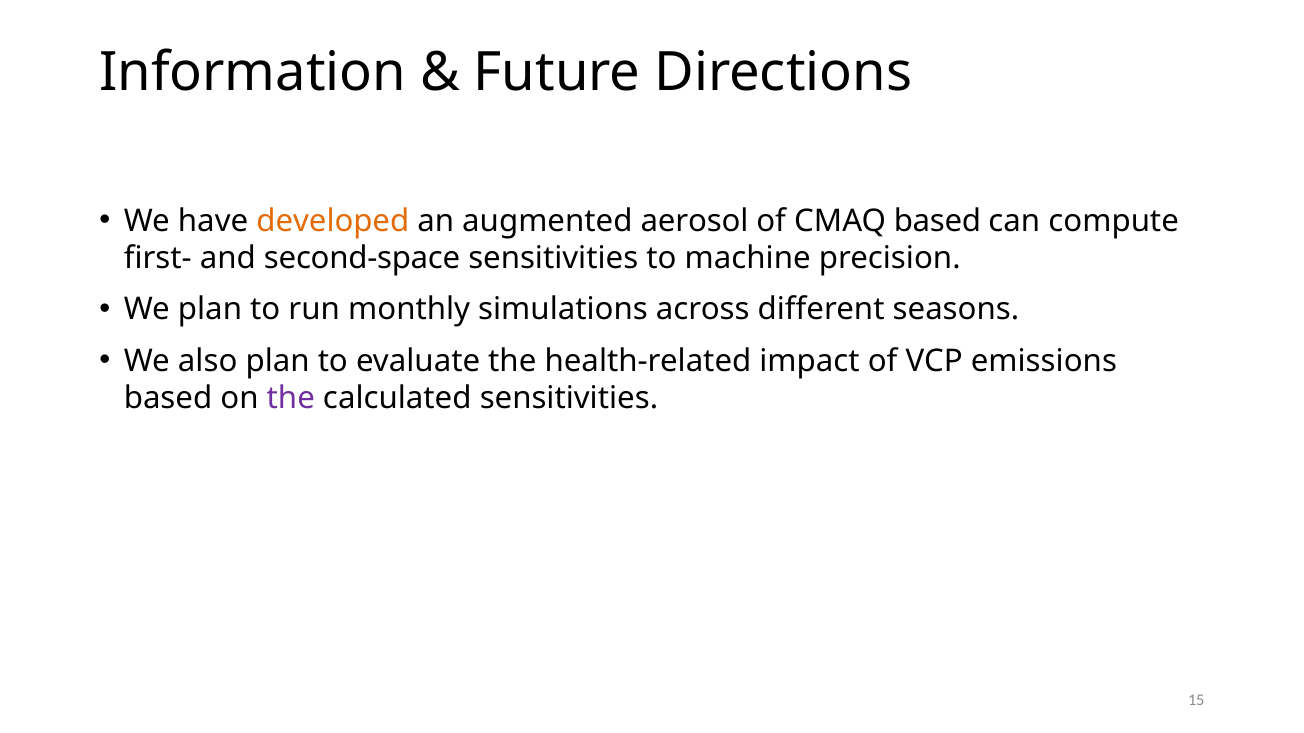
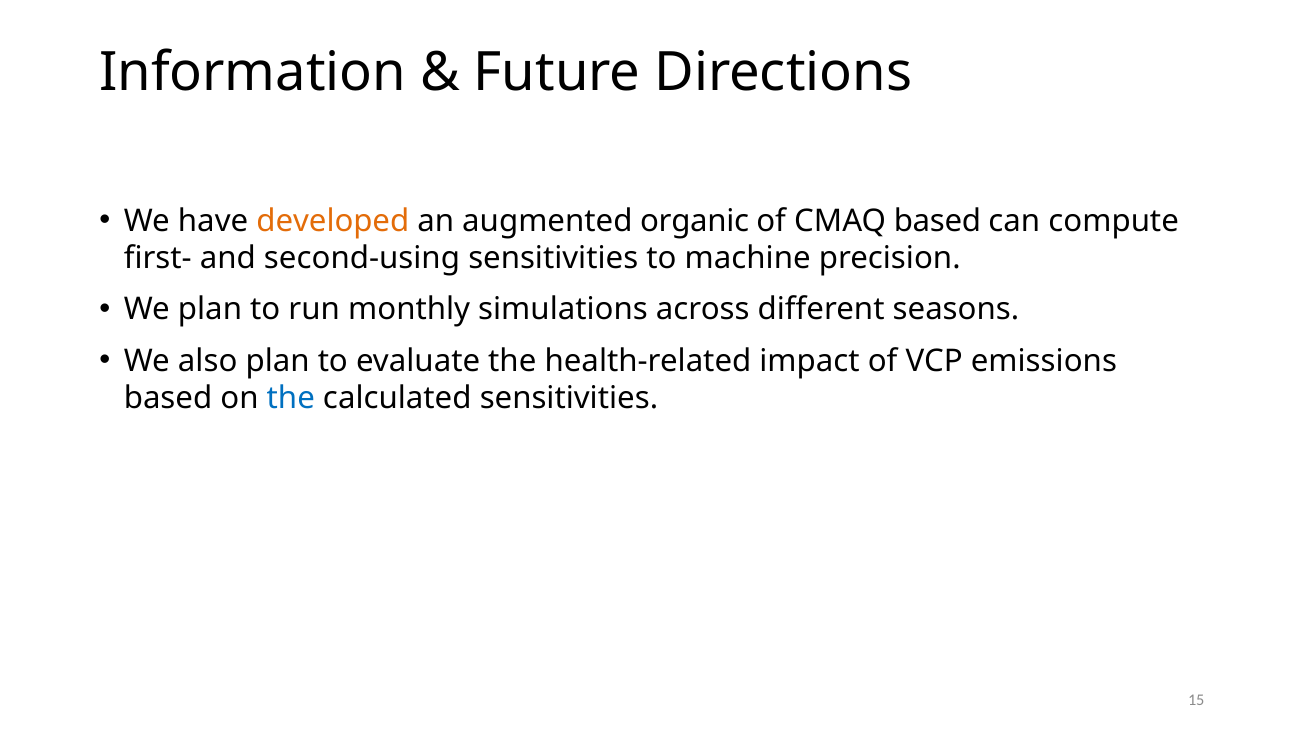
aerosol: aerosol -> organic
second-space: second-space -> second-using
the at (291, 399) colour: purple -> blue
